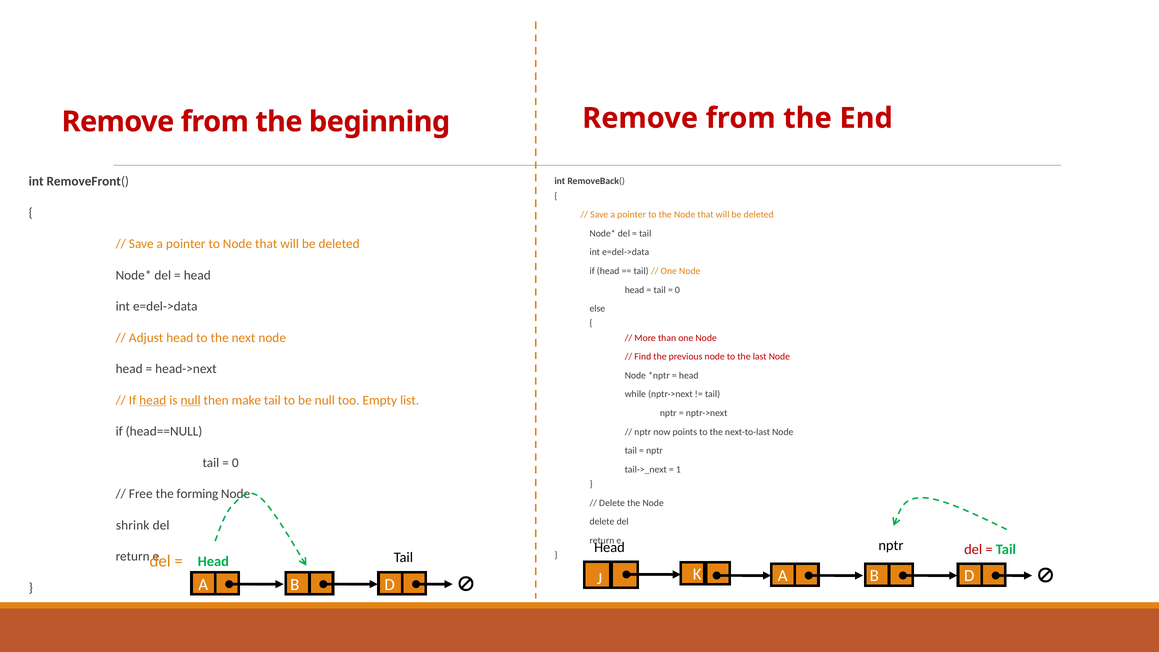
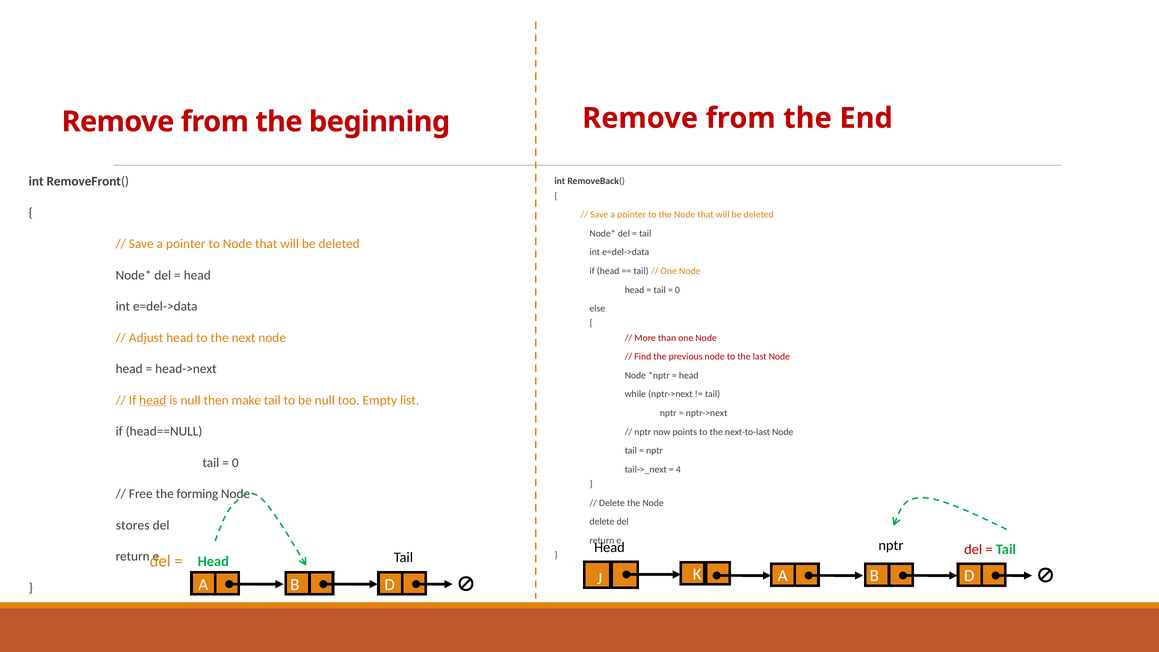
null at (191, 400) underline: present -> none
1: 1 -> 4
shrink: shrink -> stores
